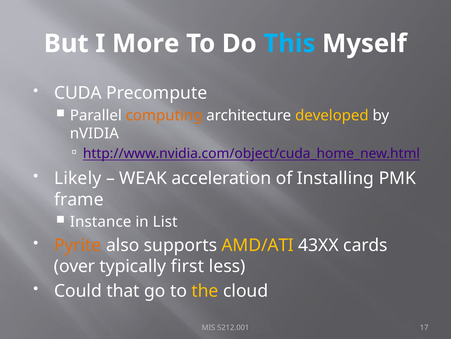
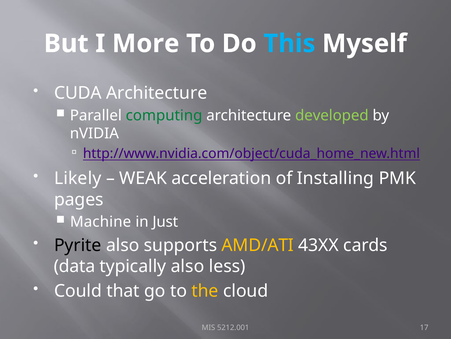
CUDA Precompute: Precompute -> Architecture
computing colour: orange -> green
developed colour: yellow -> light green
frame: frame -> pages
Instance: Instance -> Machine
List: List -> Just
Pyrite colour: orange -> black
over: over -> data
typically first: first -> also
